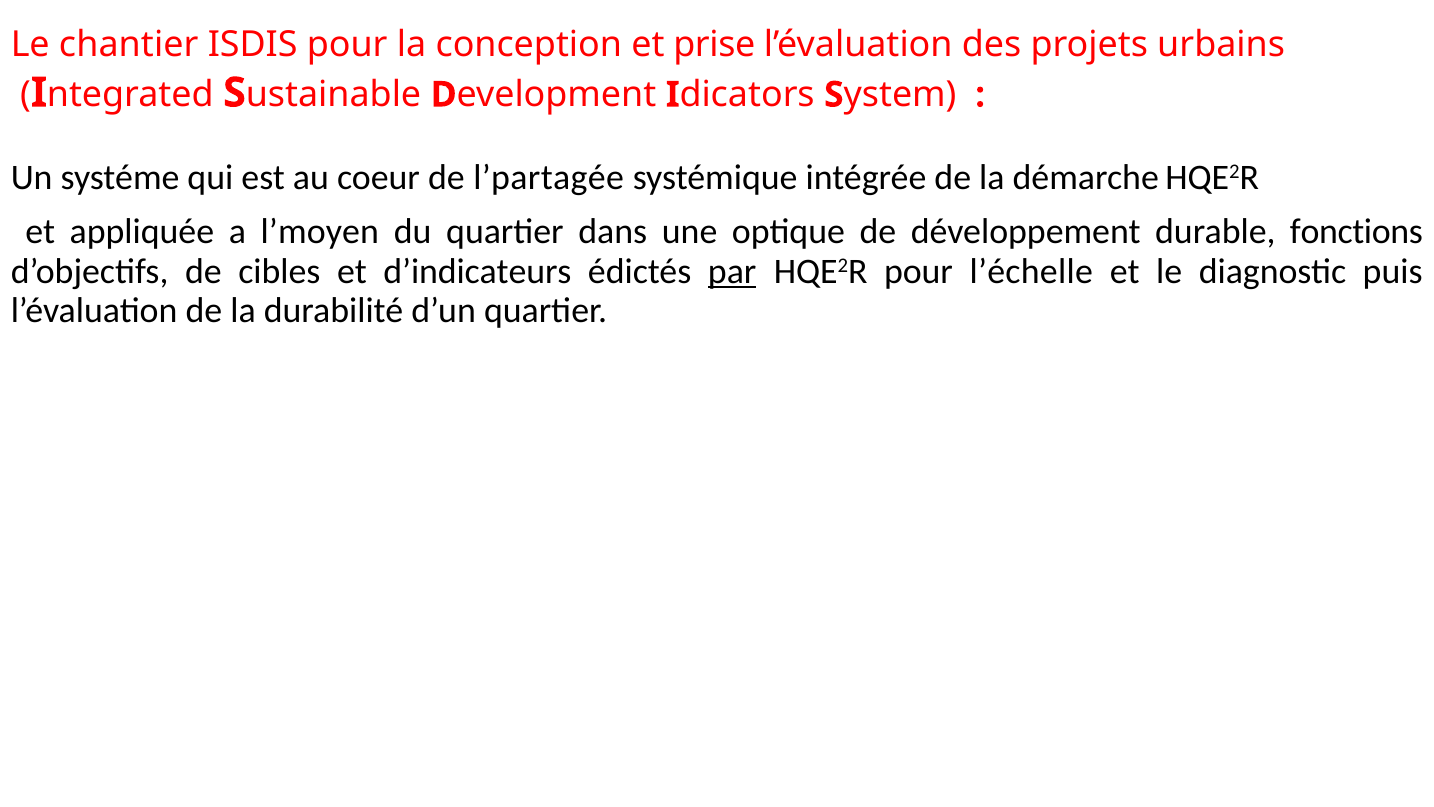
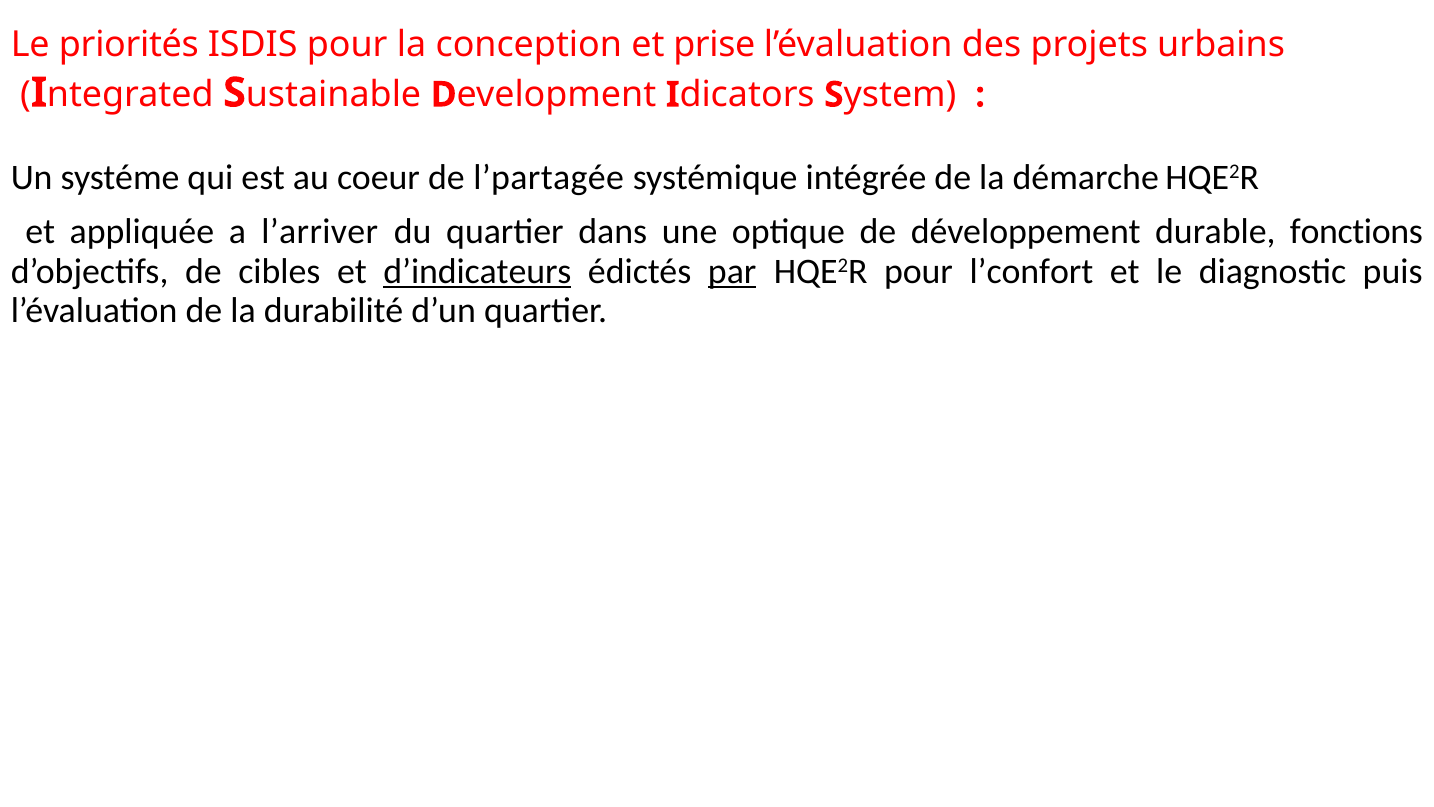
chantier: chantier -> priorités
l’moyen: l’moyen -> l’arriver
d’indicateurs underline: none -> present
l’échelle: l’échelle -> l’confort
